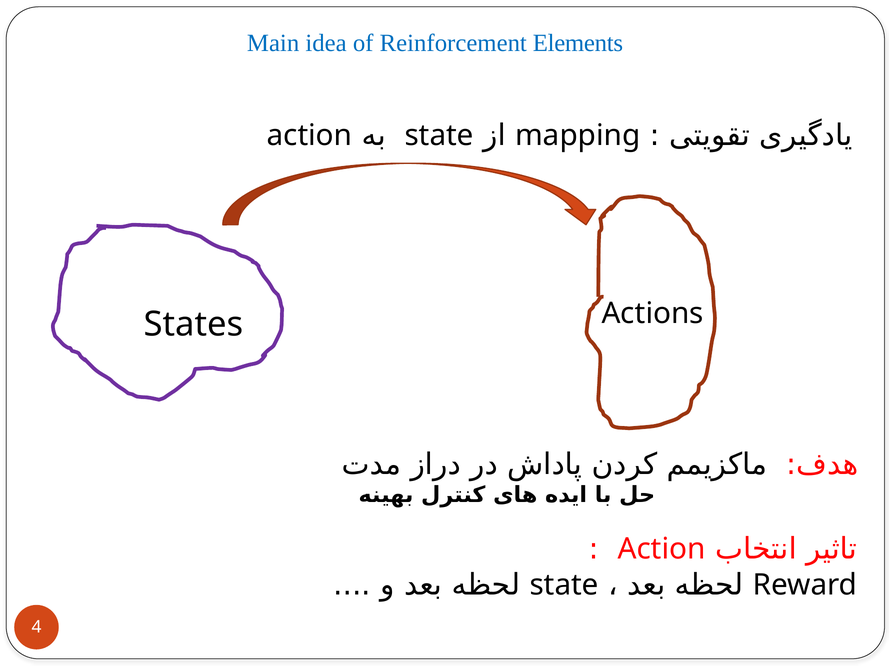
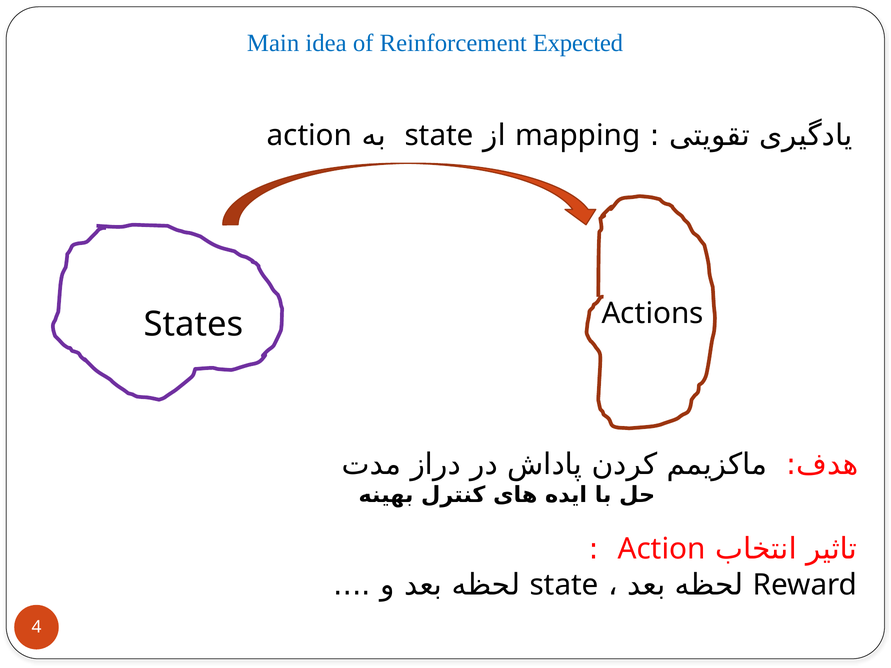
Elements: Elements -> Expected
